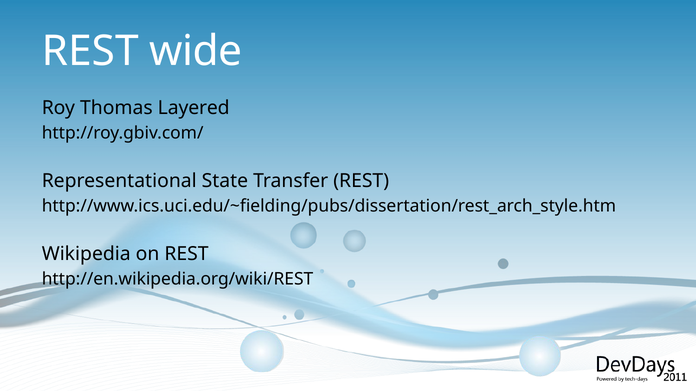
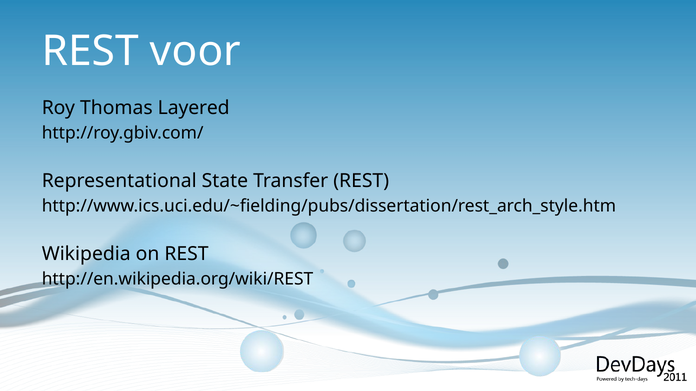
wide: wide -> voor
